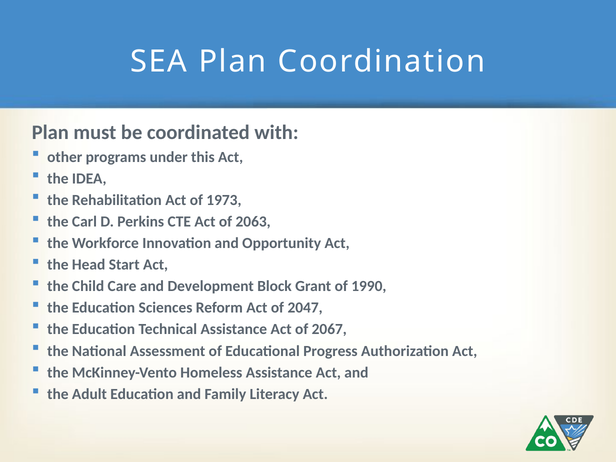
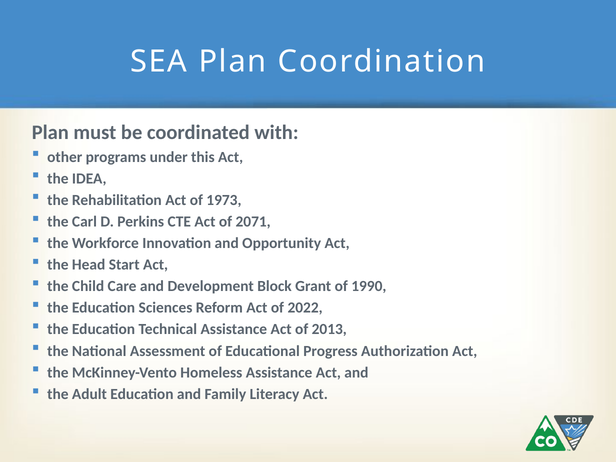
2063: 2063 -> 2071
2047: 2047 -> 2022
2067: 2067 -> 2013
